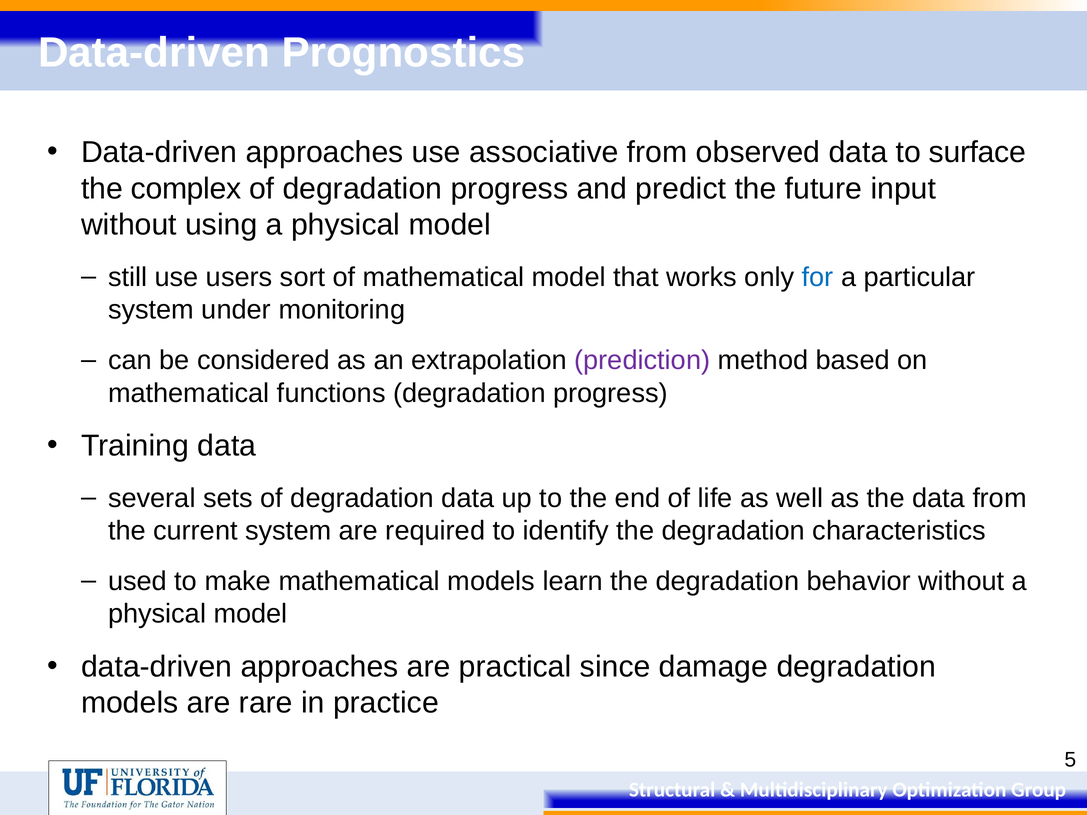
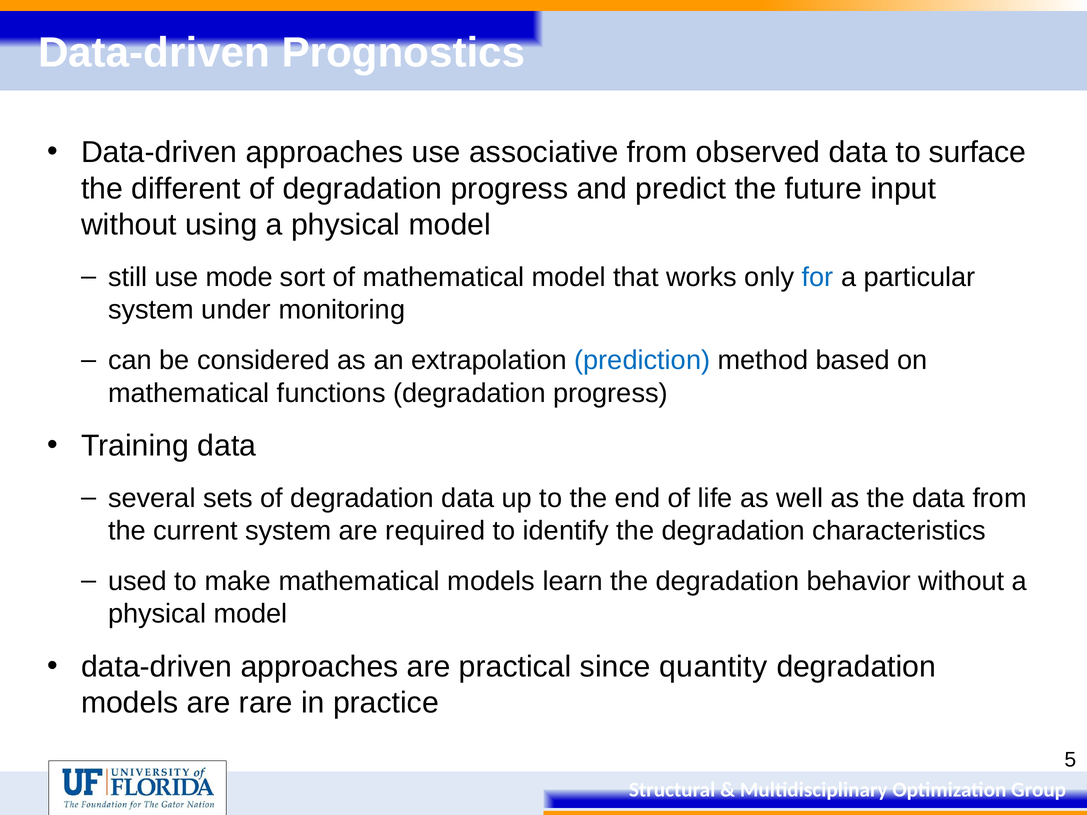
complex: complex -> different
users: users -> mode
prediction colour: purple -> blue
damage: damage -> quantity
